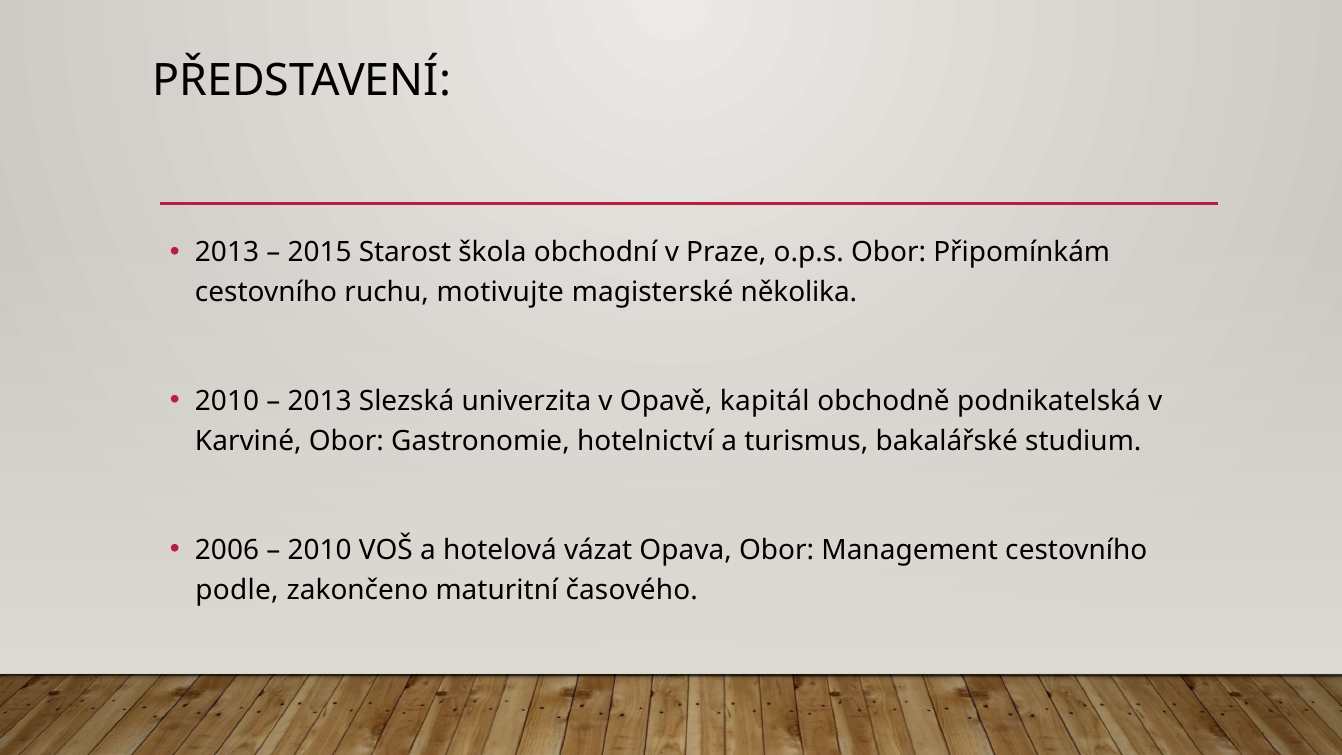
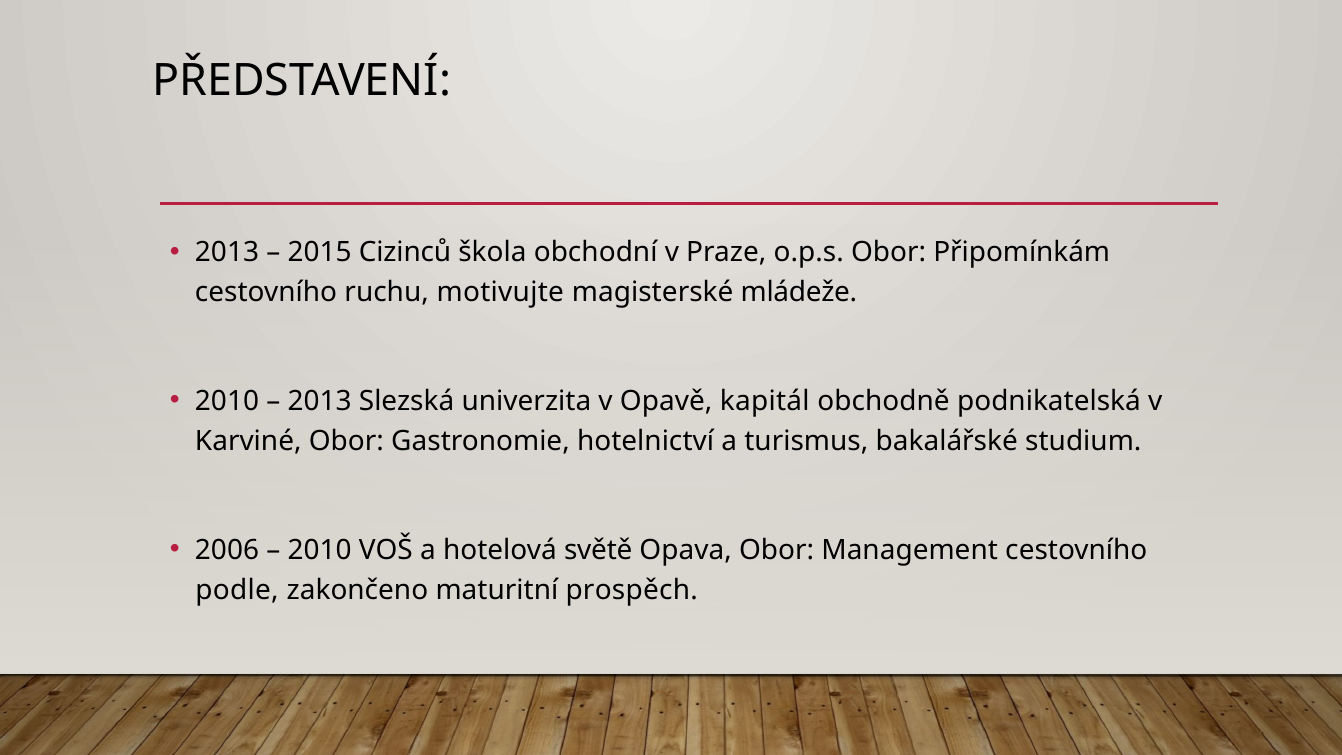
Starost: Starost -> Cizinců
několika: několika -> mládeže
vázat: vázat -> světě
časového: časového -> prospěch
